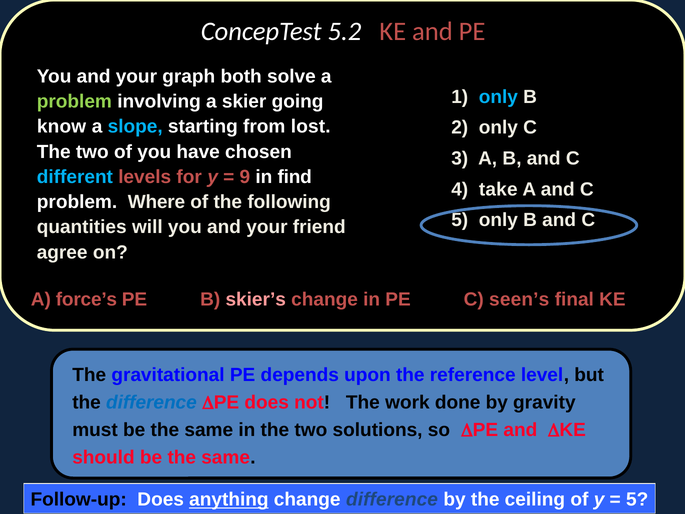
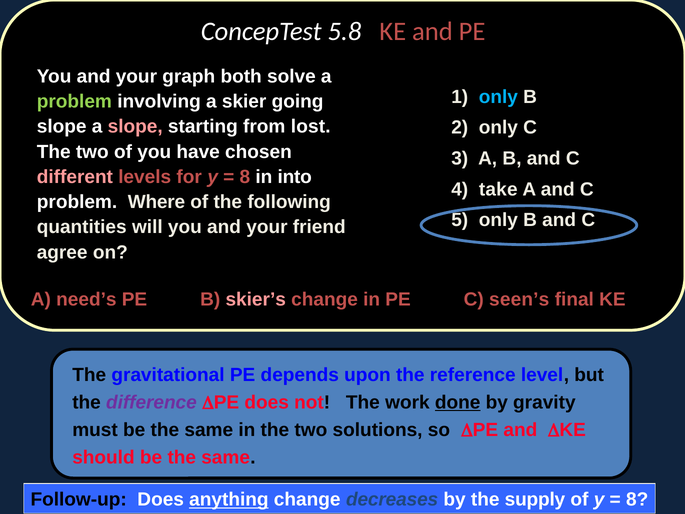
5.2: 5.2 -> 5.8
know at (62, 127): know -> slope
slope at (135, 127) colour: light blue -> pink
different colour: light blue -> pink
9 at (245, 177): 9 -> 8
find: find -> into
force’s: force’s -> need’s
difference at (151, 402) colour: blue -> purple
done underline: none -> present
change difference: difference -> decreases
ceiling: ceiling -> supply
5 at (637, 499): 5 -> 8
